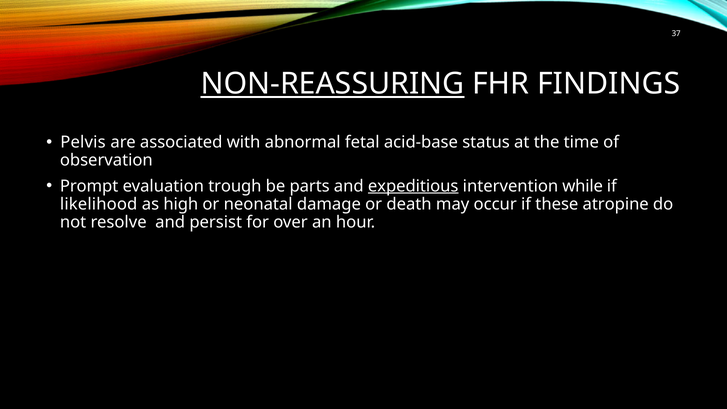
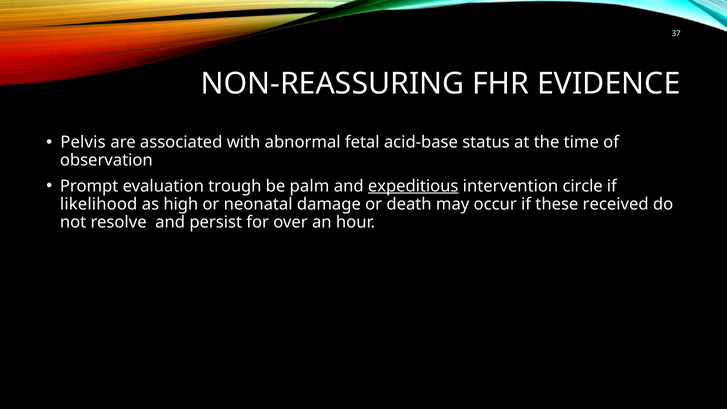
NON-REASSURING underline: present -> none
FINDINGS: FINDINGS -> EVIDENCE
parts: parts -> palm
while: while -> circle
atropine: atropine -> received
